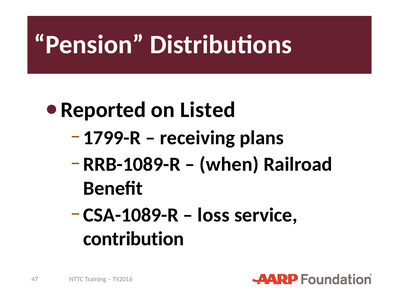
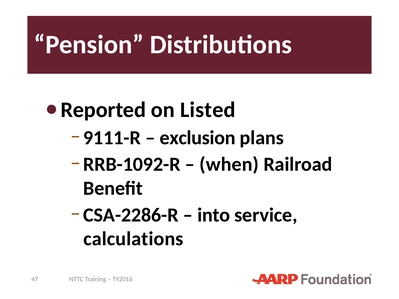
1799-R: 1799-R -> 9111-R
receiving: receiving -> exclusion
RRB-1089-R: RRB-1089-R -> RRB-1092-R
CSA-1089-R: CSA-1089-R -> CSA-2286-R
loss: loss -> into
contribution: contribution -> calculations
